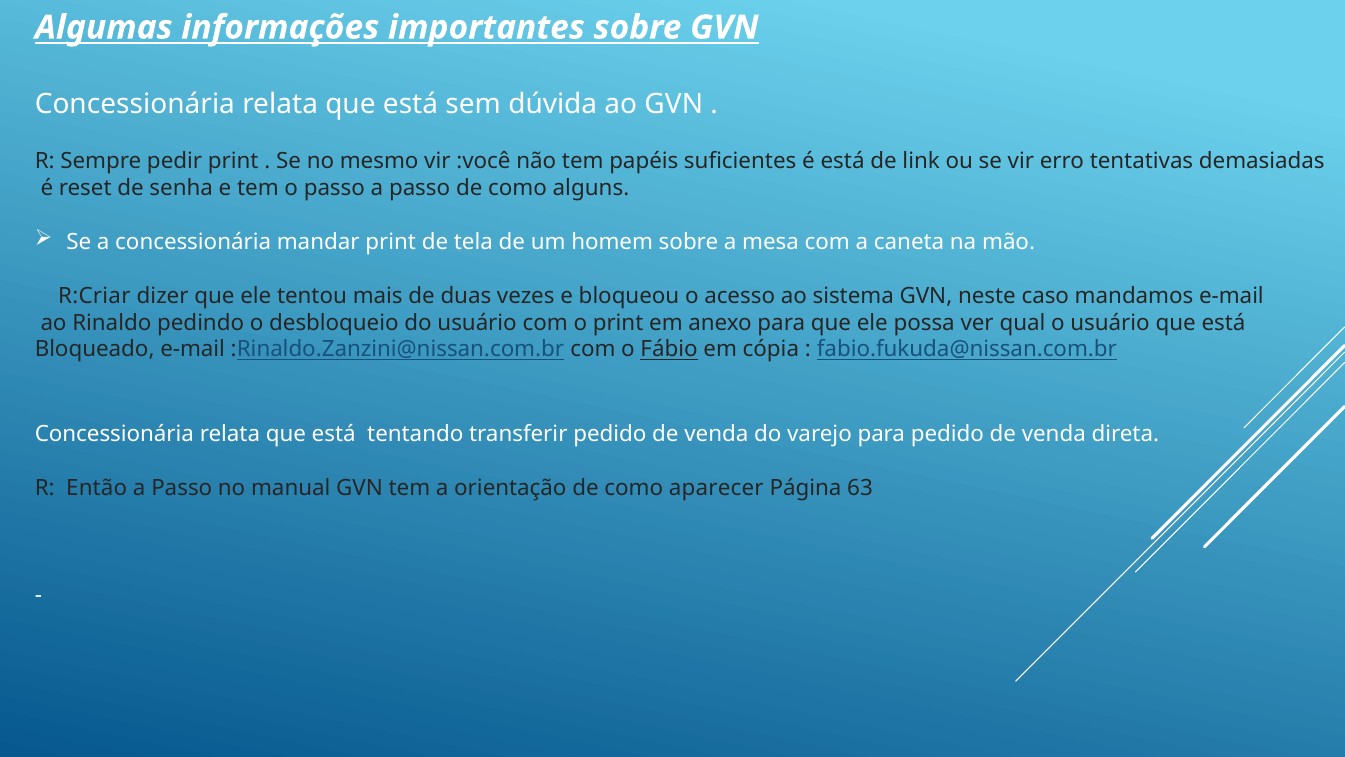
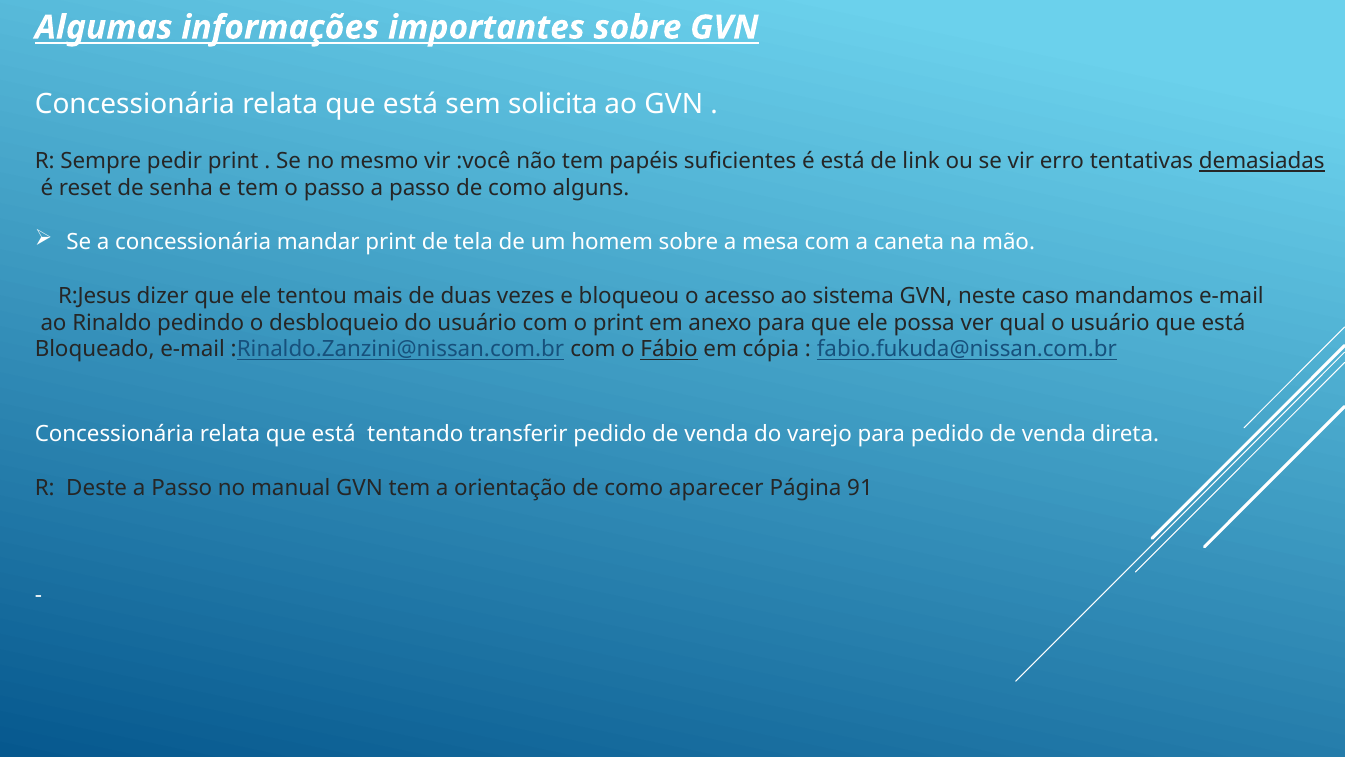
dúvida: dúvida -> solicita
demasiadas underline: none -> present
R:Criar: R:Criar -> R:Jesus
Então: Então -> Deste
63: 63 -> 91
